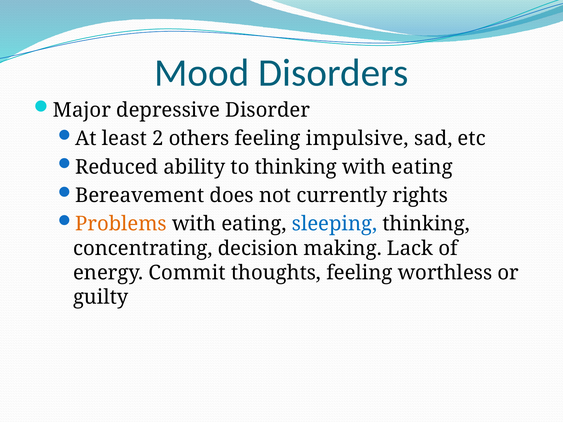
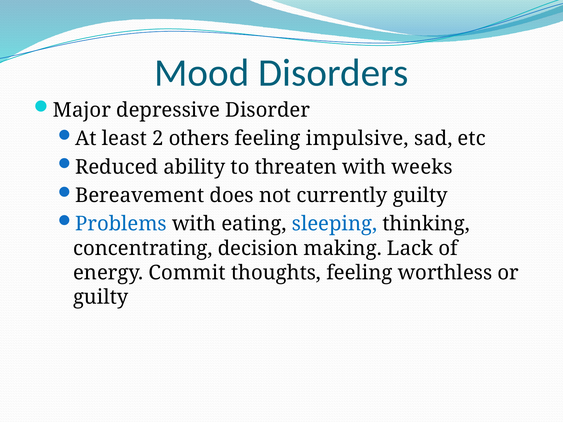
to thinking: thinking -> threaten
eating at (422, 167): eating -> weeks
currently rights: rights -> guilty
Problems colour: orange -> blue
